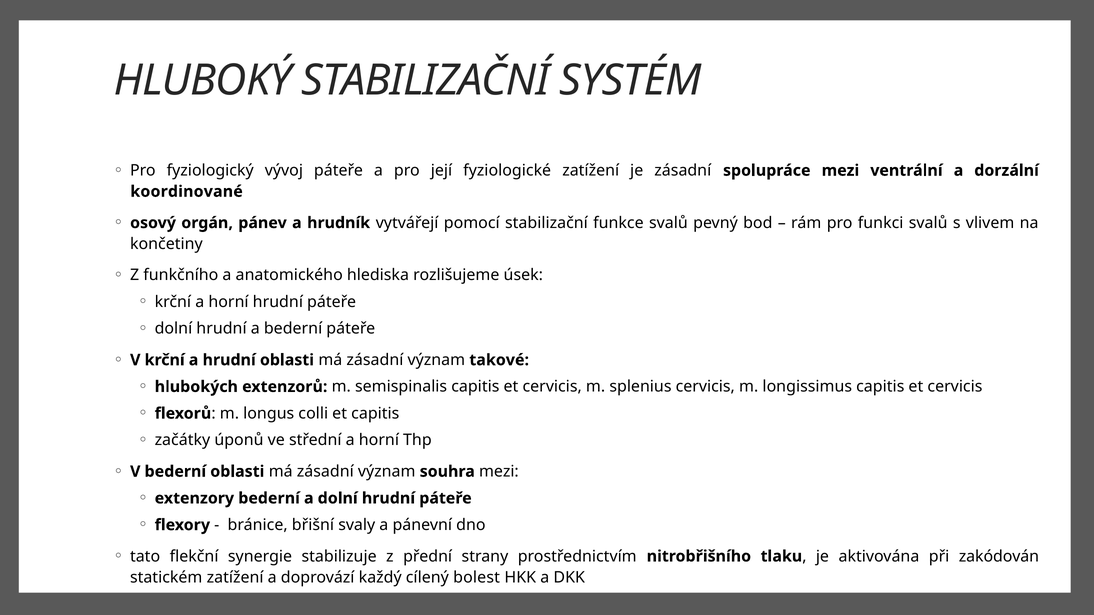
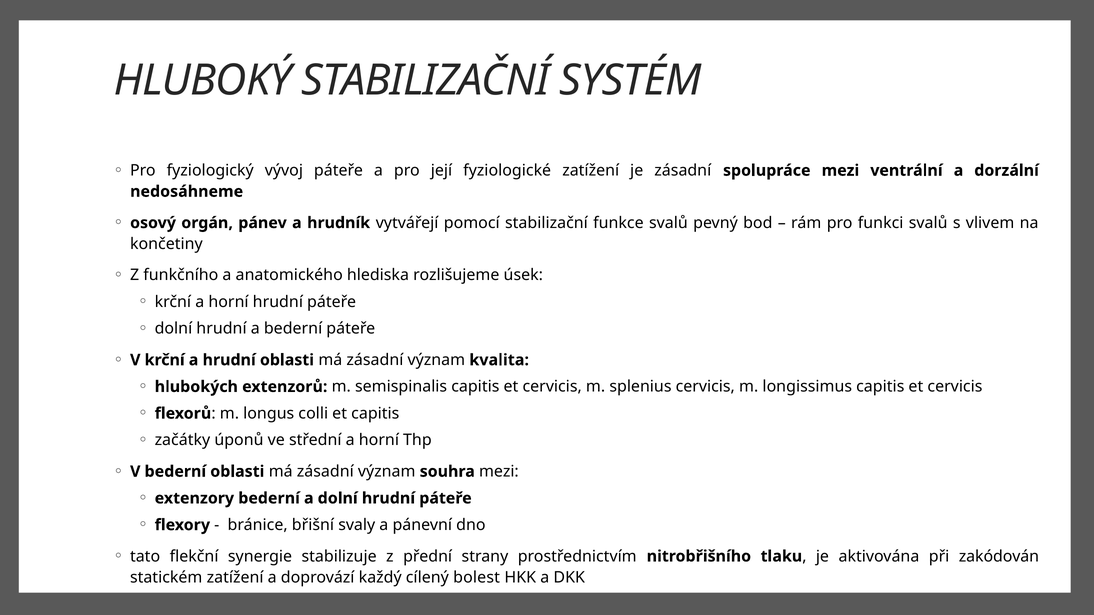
koordinované: koordinované -> nedosáhneme
takové: takové -> kvalita
